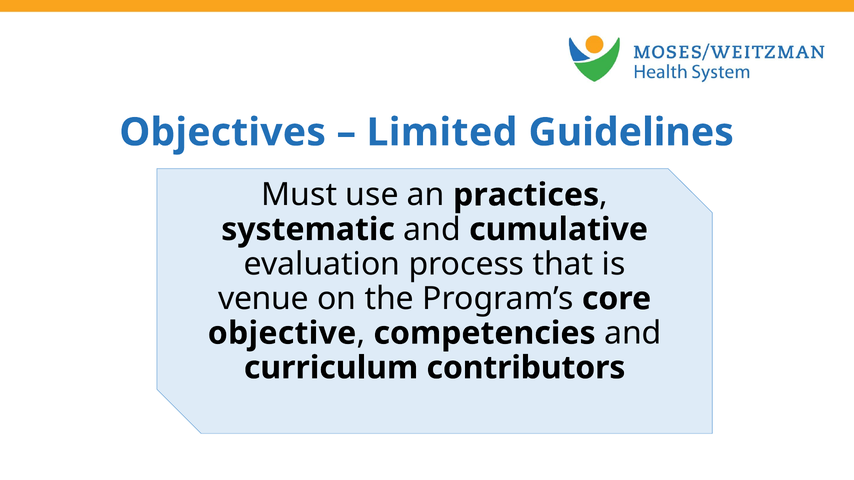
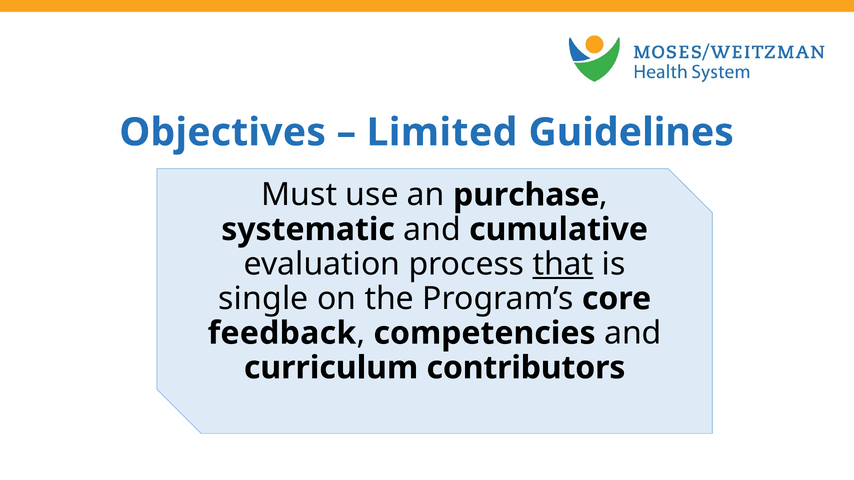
practices: practices -> purchase
that underline: none -> present
venue: venue -> single
objective: objective -> feedback
